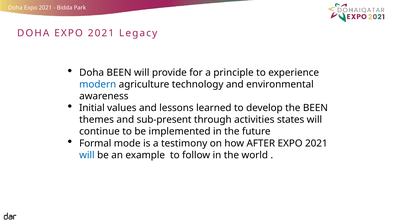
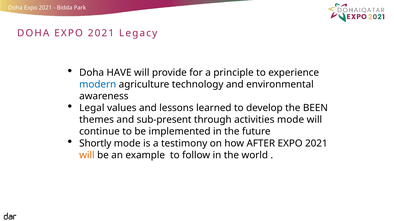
Doha BEEN: BEEN -> HAVE
Initial: Initial -> Legal
activities states: states -> mode
Formal: Formal -> Shortly
will at (87, 156) colour: blue -> orange
